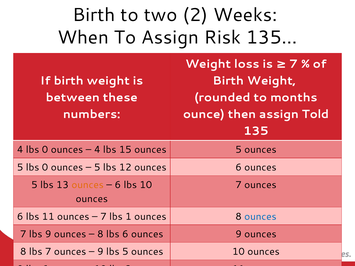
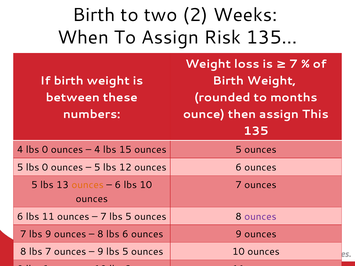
Told: Told -> This
7 lbs 1: 1 -> 5
ounces at (260, 217) colour: blue -> purple
